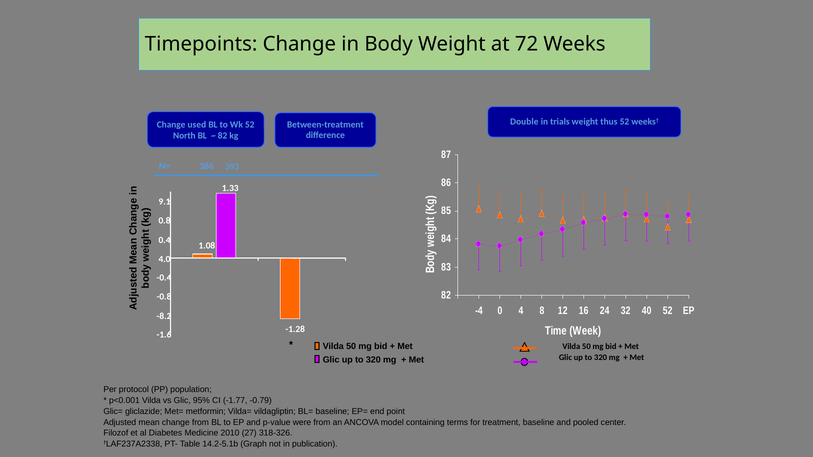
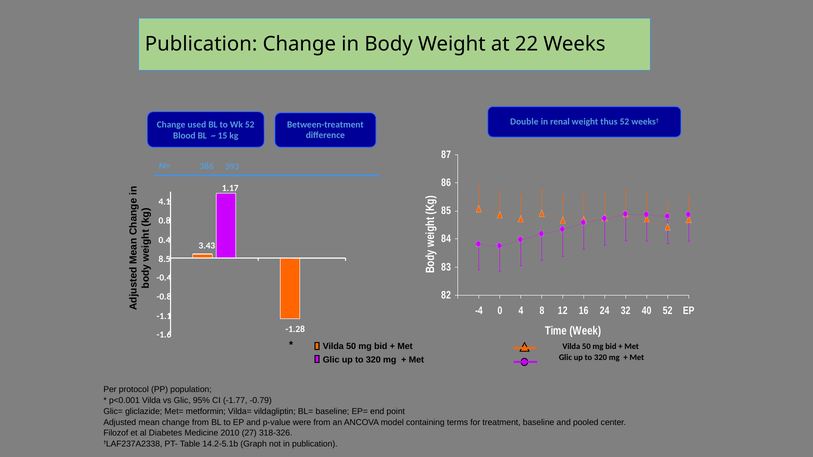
Timepoints at (201, 44): Timepoints -> Publication
72: 72 -> 22
trials: trials -> renal
North: North -> Blood
82 at (223, 136): 82 -> 15
1.33: 1.33 -> 1.17
9.1: 9.1 -> 4.1
1.08: 1.08 -> 3.43
4.0: 4.0 -> 8.5
-8.2: -8.2 -> -1.1
